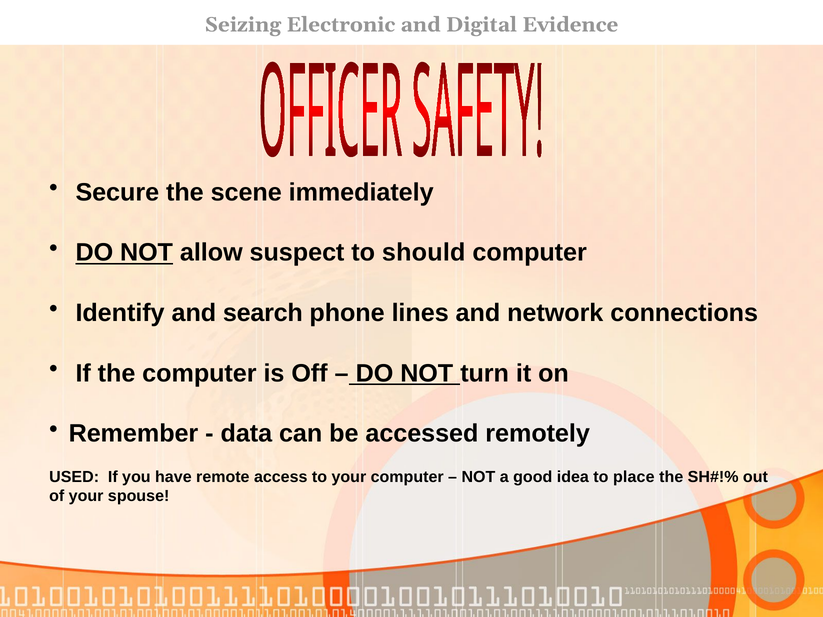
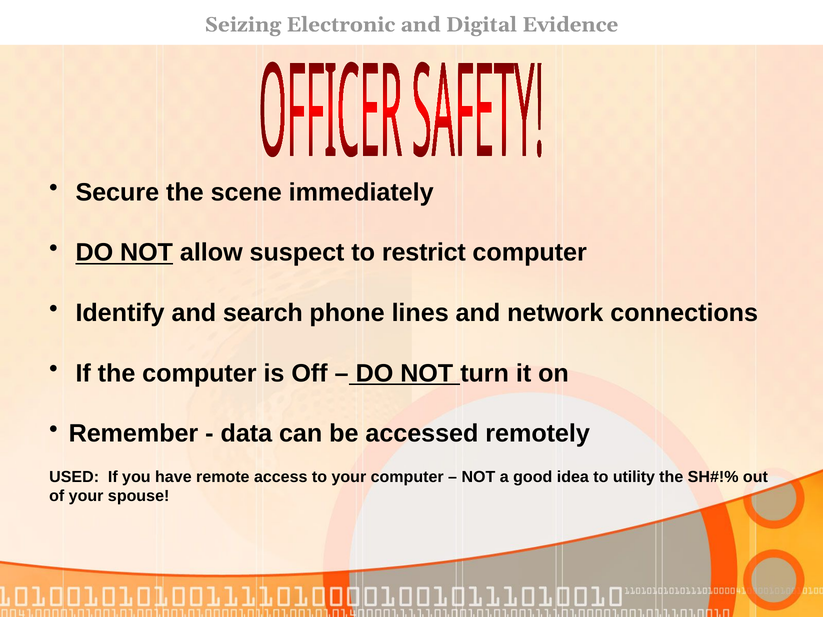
should: should -> restrict
place: place -> utility
